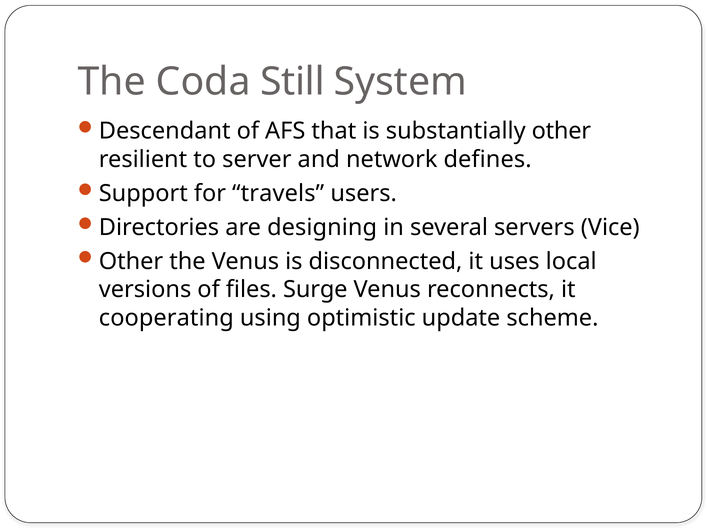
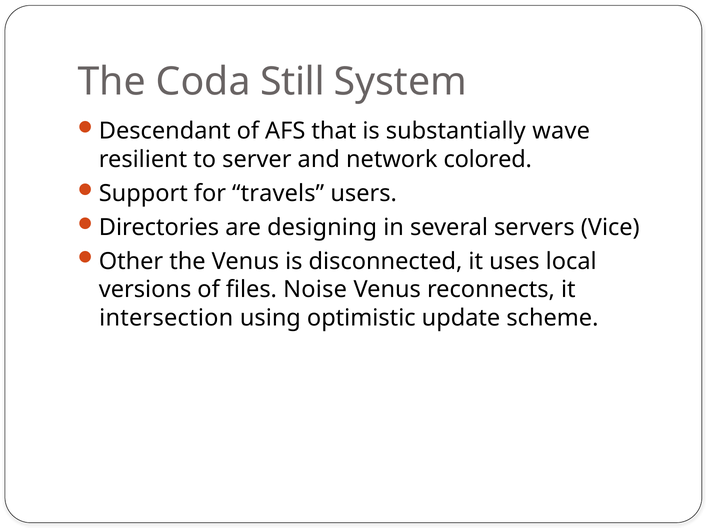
substantially other: other -> wave
defines: defines -> colored
Surge: Surge -> Noise
cooperating: cooperating -> intersection
